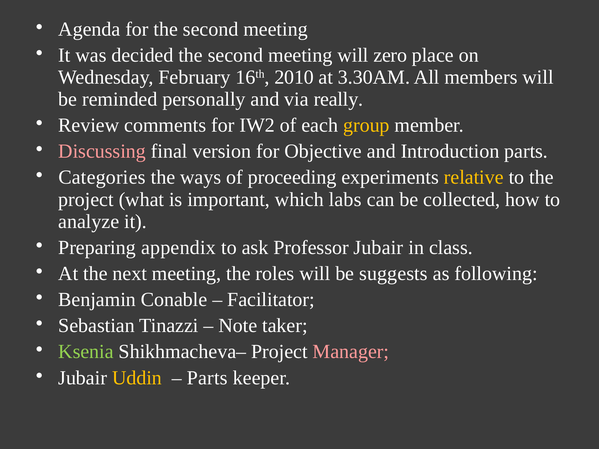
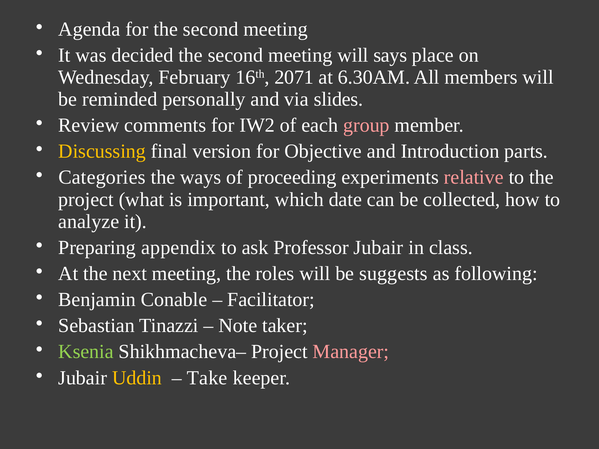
zero: zero -> says
2010: 2010 -> 2071
3.30AM: 3.30AM -> 6.30AM
really: really -> slides
group colour: yellow -> pink
Discussing colour: pink -> yellow
relative colour: yellow -> pink
labs: labs -> date
Parts at (207, 378): Parts -> Take
